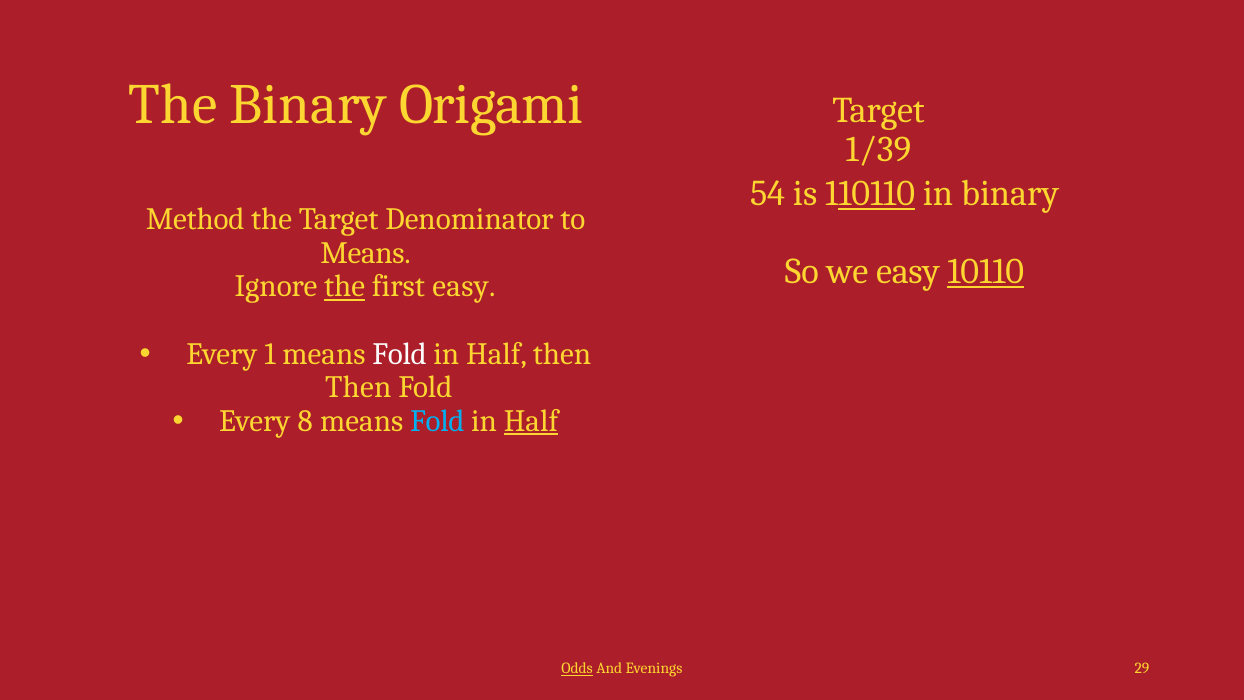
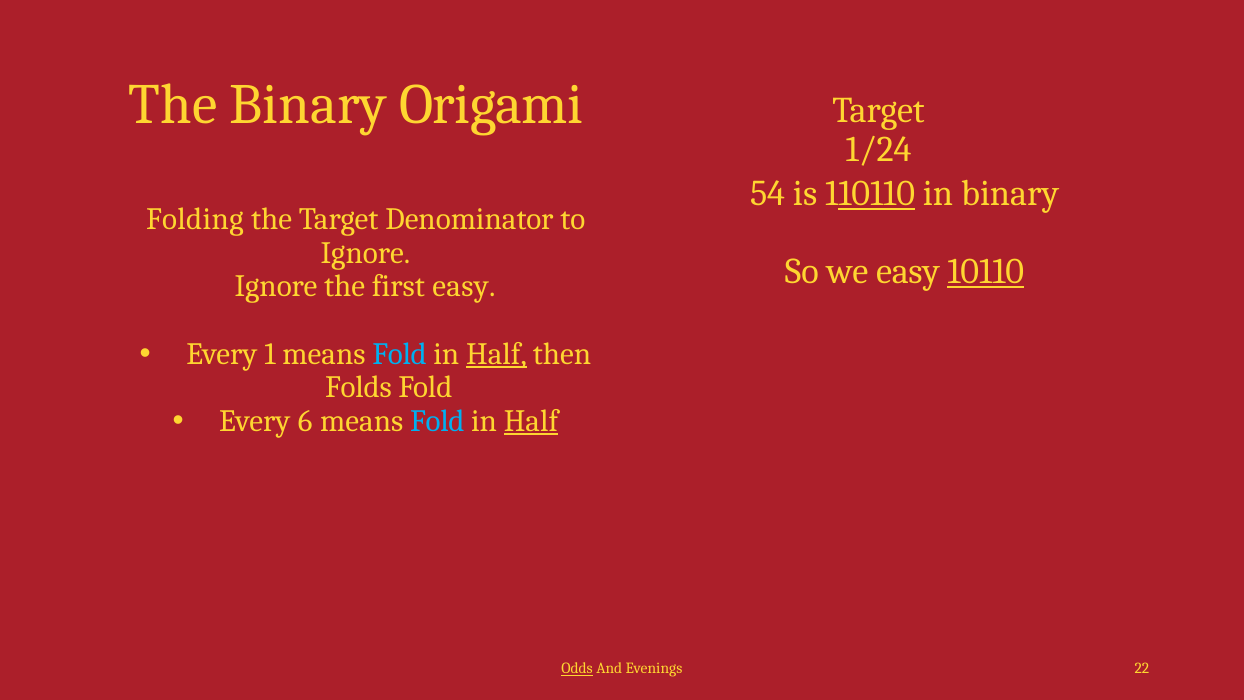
1/39: 1/39 -> 1/24
Method: Method -> Folding
Means at (366, 253): Means -> Ignore
the at (345, 286) underline: present -> none
Fold at (400, 354) colour: white -> light blue
Half at (497, 354) underline: none -> present
Then at (358, 387): Then -> Folds
8: 8 -> 6
29: 29 -> 22
